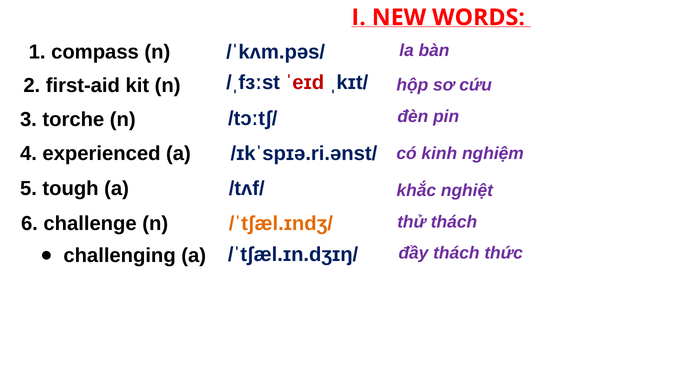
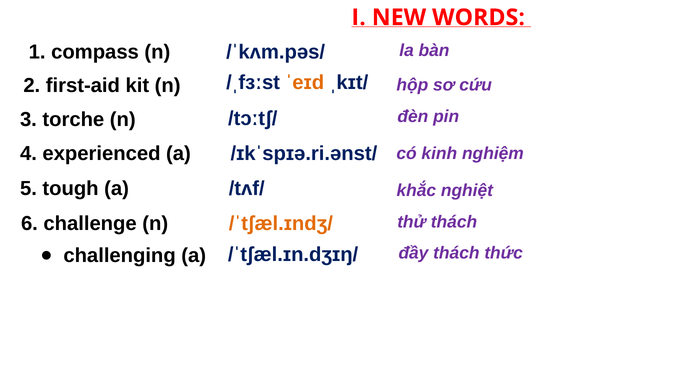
ˈeɪd colour: red -> orange
